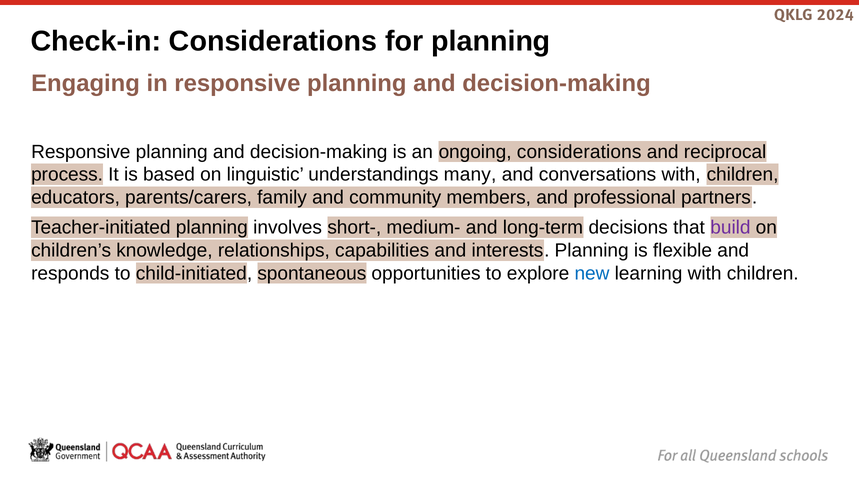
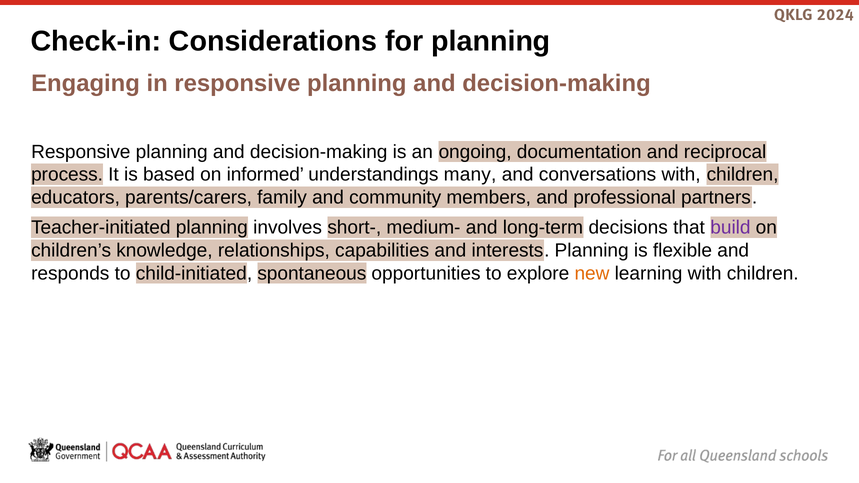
ongoing considerations: considerations -> documentation
linguistic: linguistic -> informed
new colour: blue -> orange
